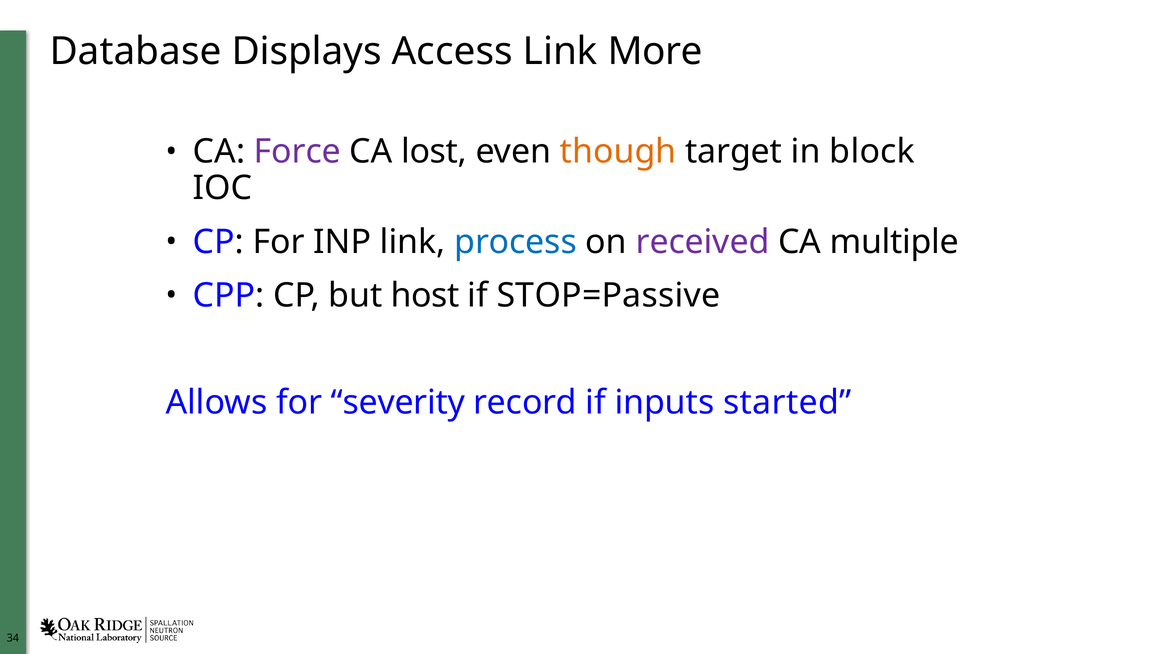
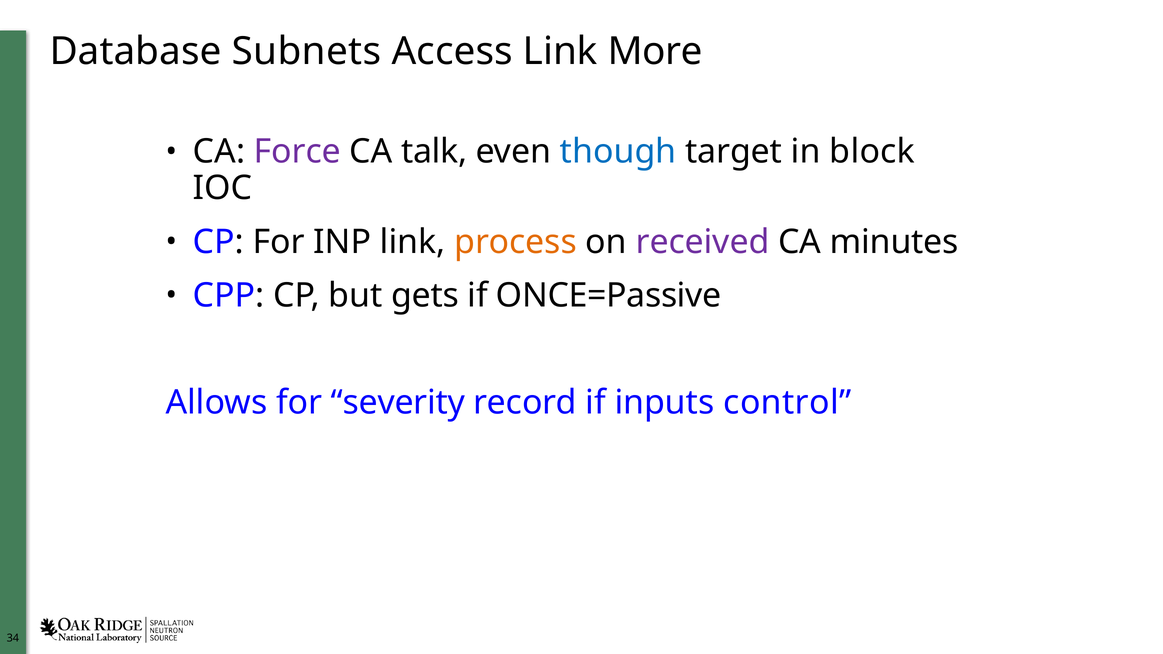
Displays: Displays -> Subnets
lost: lost -> talk
though colour: orange -> blue
process colour: blue -> orange
multiple: multiple -> minutes
host: host -> gets
STOP=Passive: STOP=Passive -> ONCE=Passive
started: started -> control
